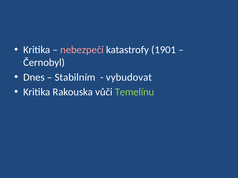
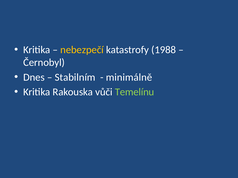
nebezpečí colour: pink -> yellow
1901: 1901 -> 1988
vybudovat: vybudovat -> minimálně
